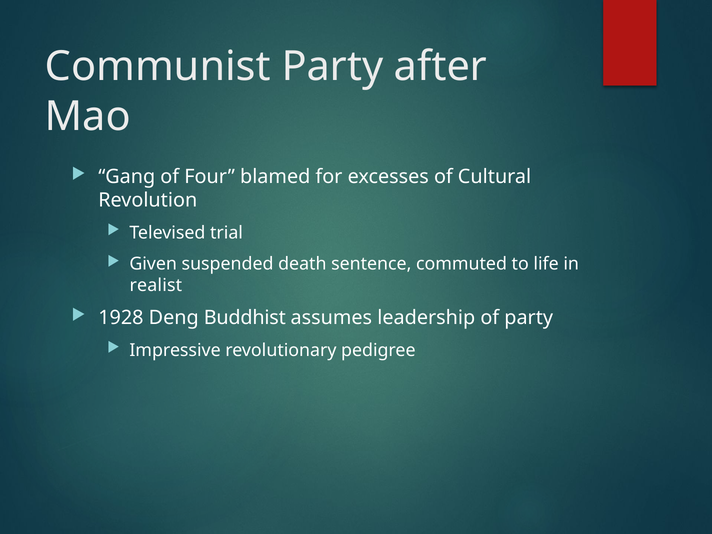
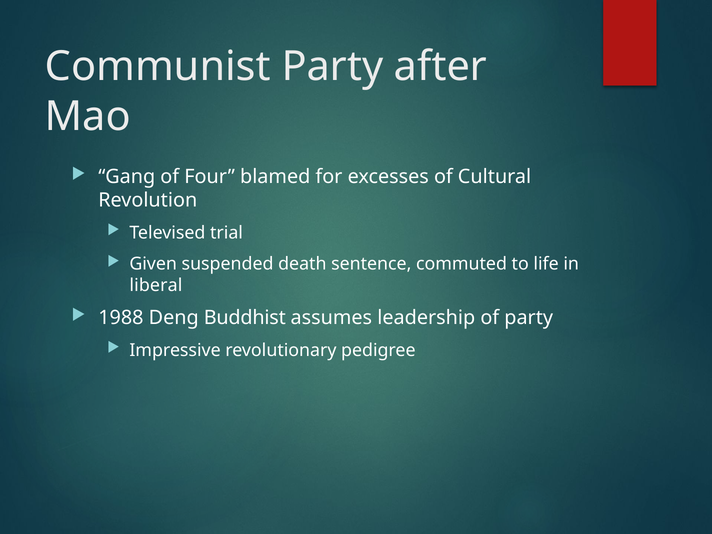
realist: realist -> liberal
1928: 1928 -> 1988
